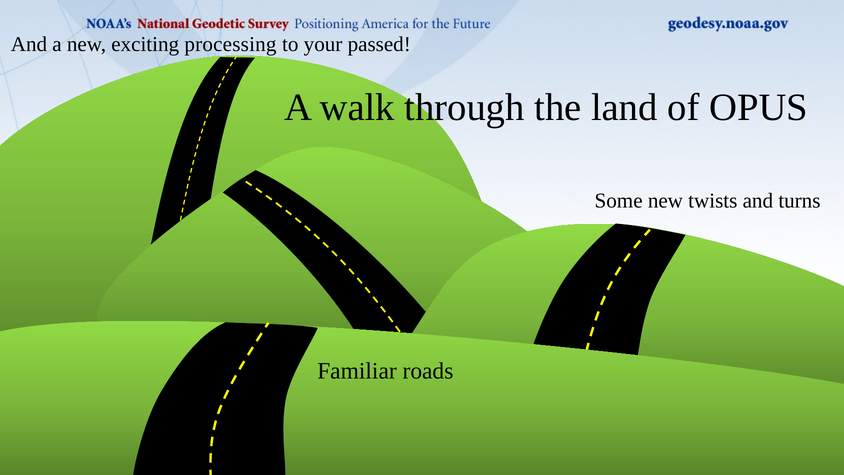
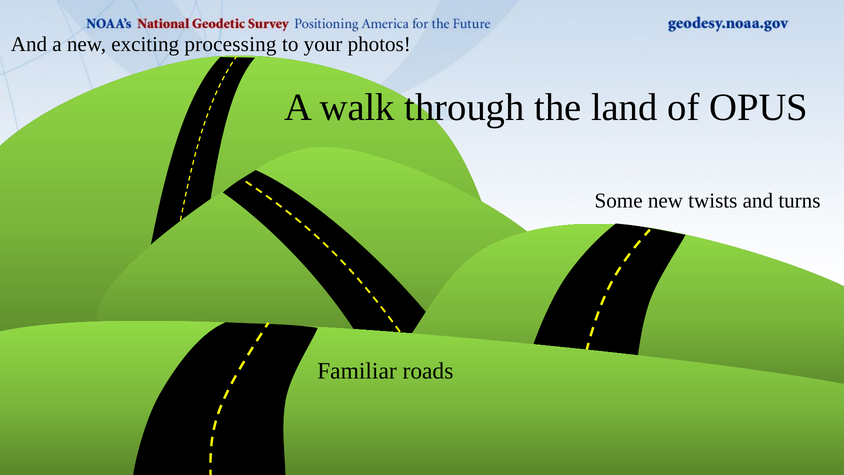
passed: passed -> photos
